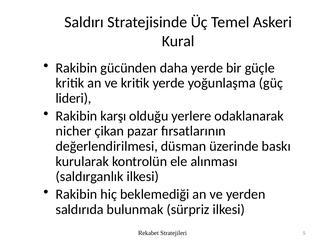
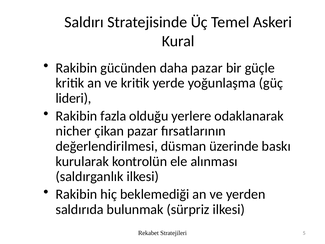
daha yerde: yerde -> pazar
karşı: karşı -> fazla
